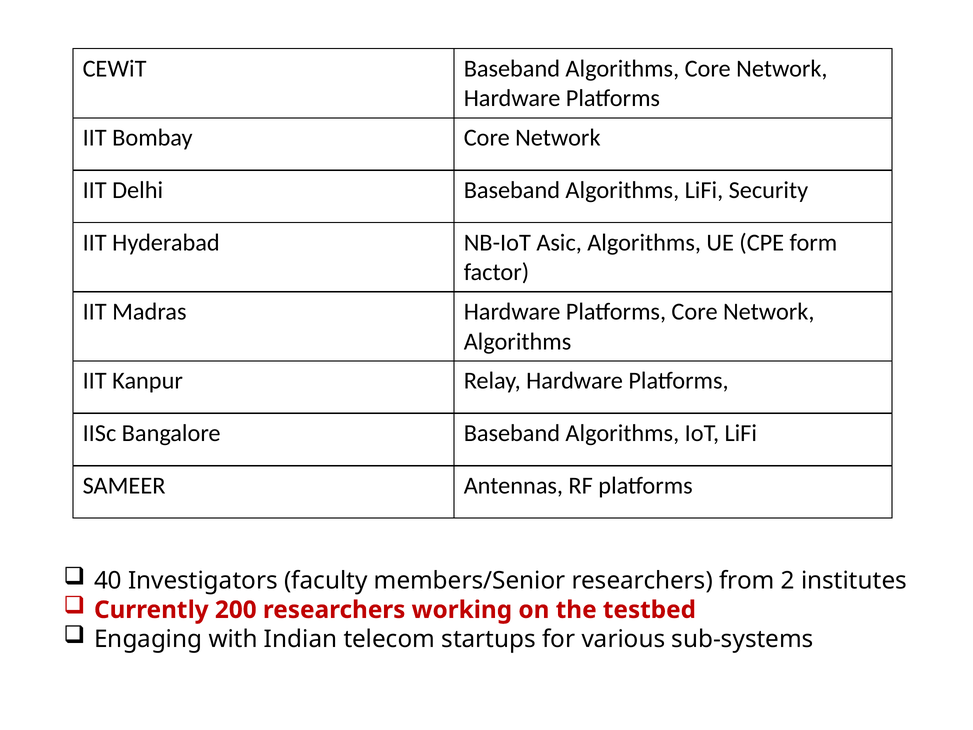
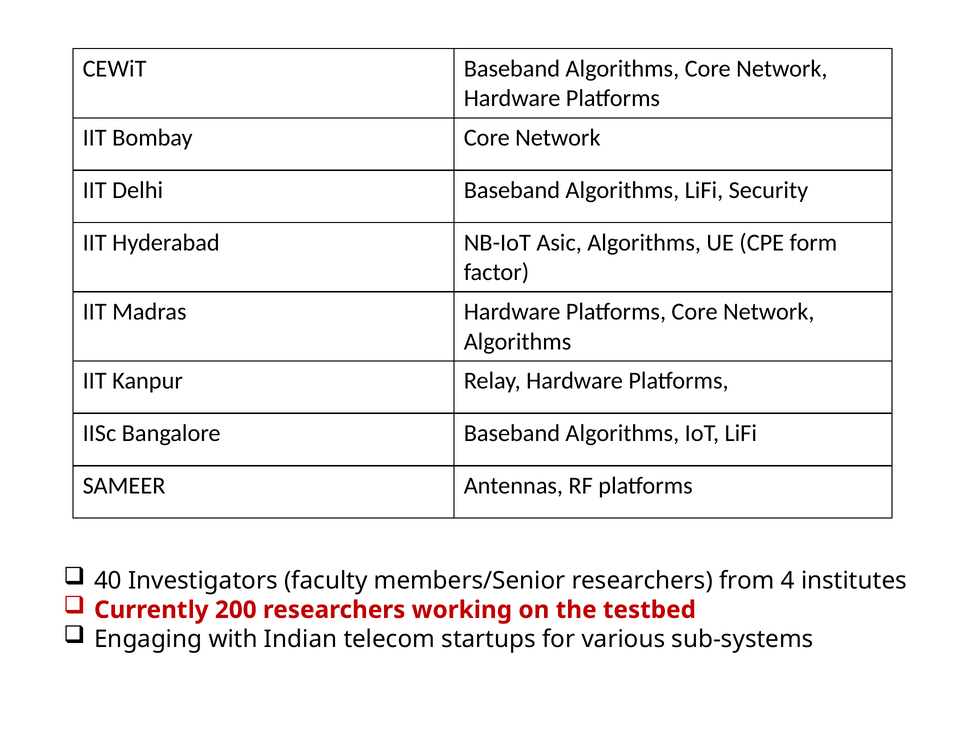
2: 2 -> 4
